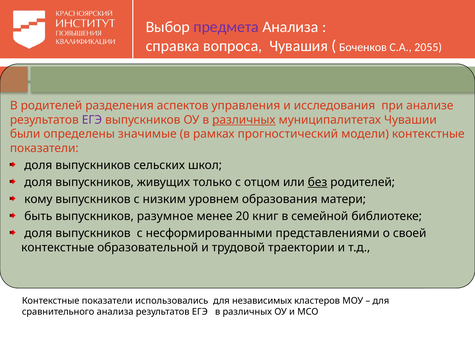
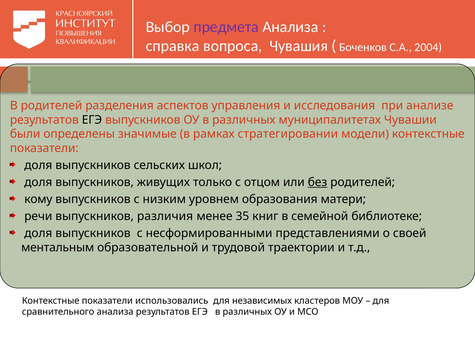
2055: 2055 -> 2004
ЕГЭ at (92, 120) colour: purple -> black
различных at (244, 120) underline: present -> none
прогностический: прогностический -> стратегировании
быть: быть -> речи
разумное: разумное -> различия
20: 20 -> 35
контекстные at (58, 248): контекстные -> ментальным
